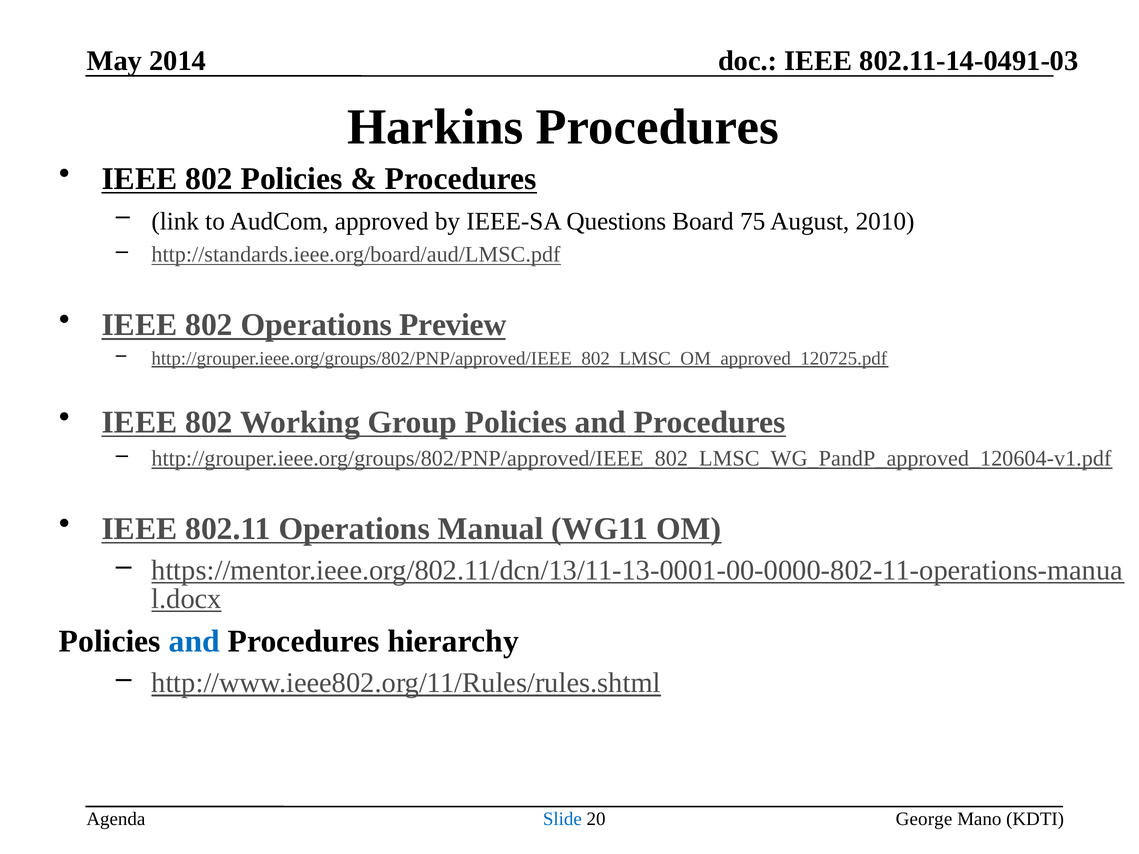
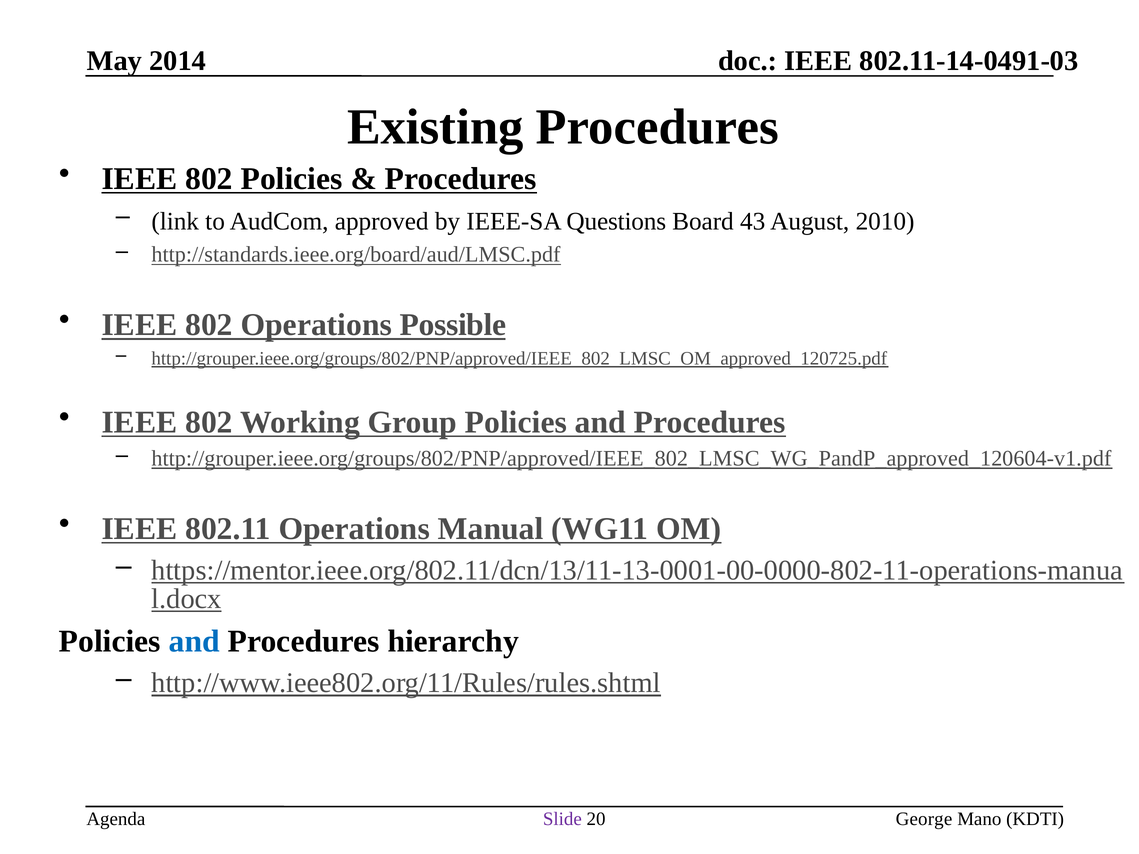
Harkins: Harkins -> Existing
75: 75 -> 43
Preview: Preview -> Possible
Slide colour: blue -> purple
